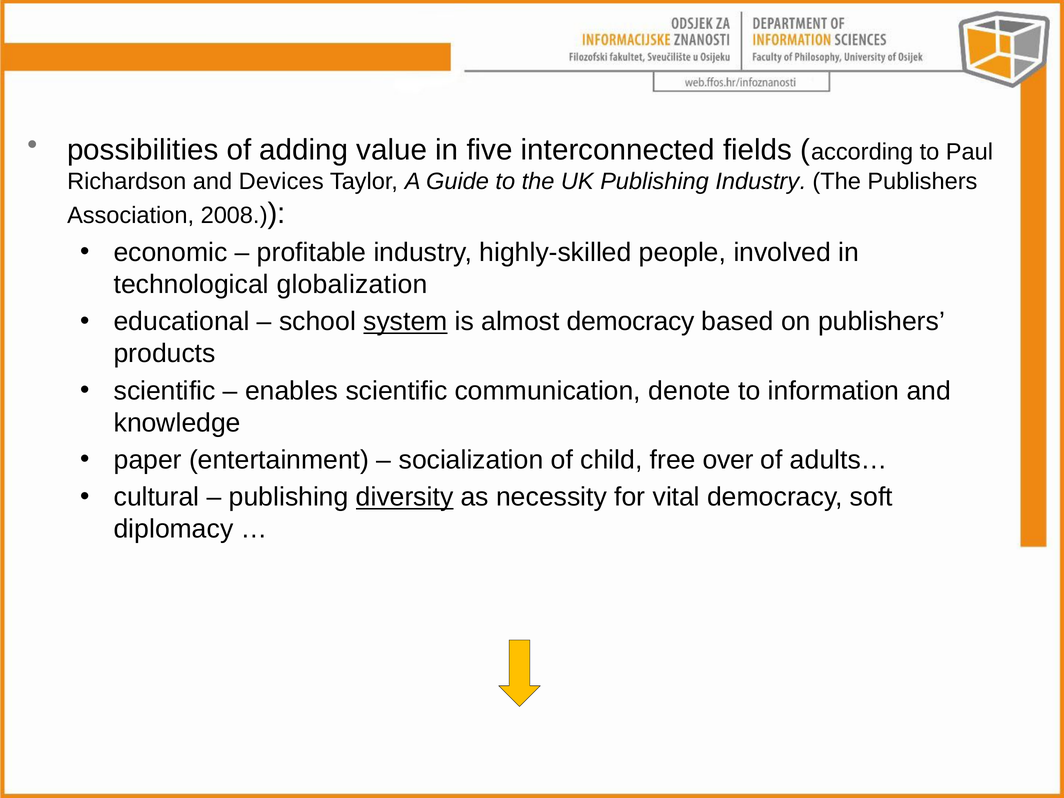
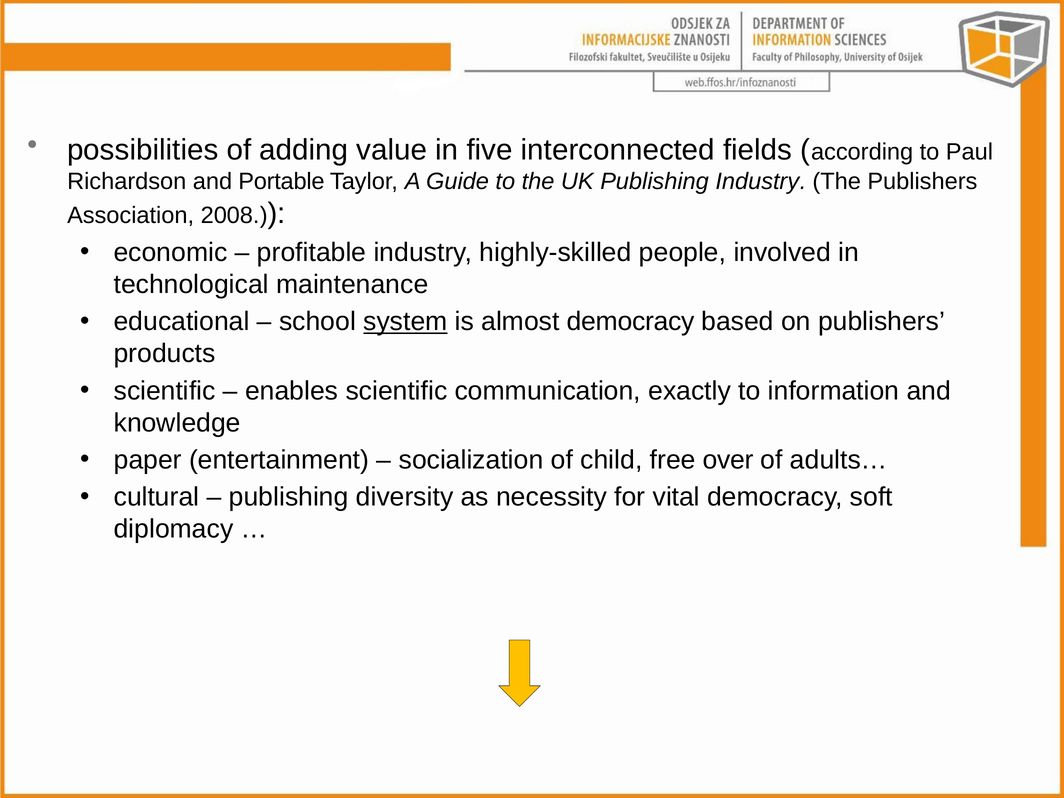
Devices: Devices -> Portable
globalization: globalization -> maintenance
denote: denote -> exactly
diversity underline: present -> none
